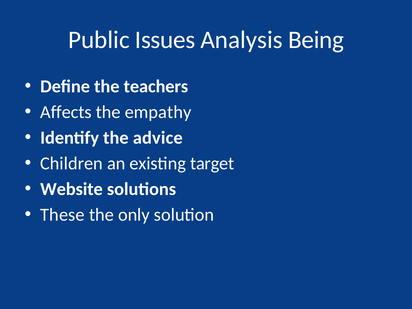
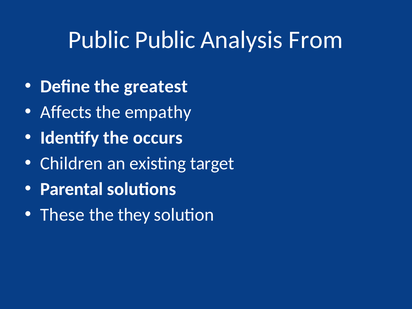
Public Issues: Issues -> Public
Being: Being -> From
teachers: teachers -> greatest
advice: advice -> occurs
Website: Website -> Parental
only: only -> they
